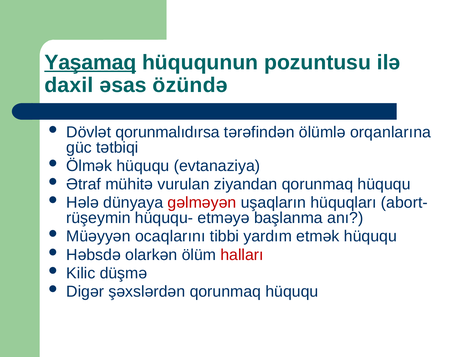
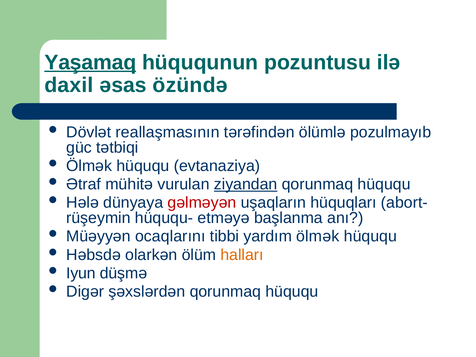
qorunmalıdırsa: qorunmalıdırsa -> reallaşmasının
orqanlarına: orqanlarına -> pozulmayıb
ziyandan underline: none -> present
yardım etmək: etmək -> ölmək
halları colour: red -> orange
Kilic: Kilic -> Iyun
